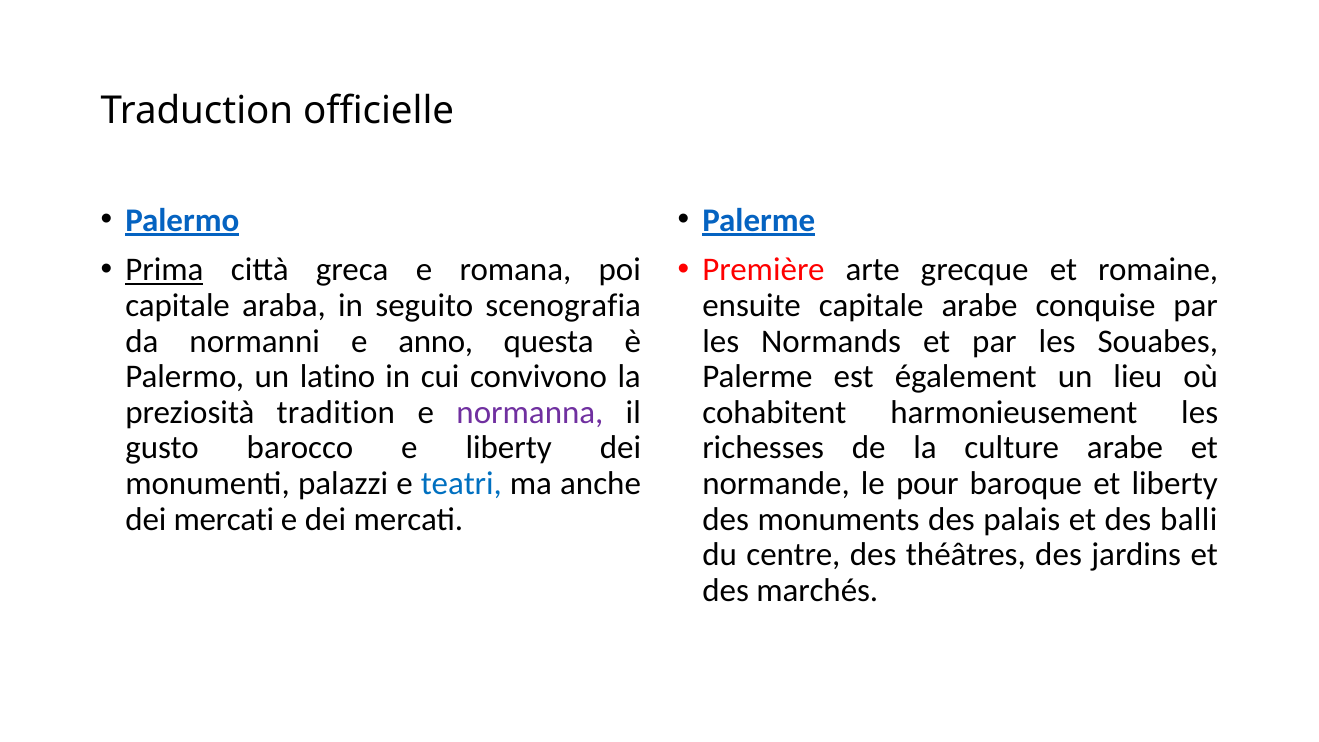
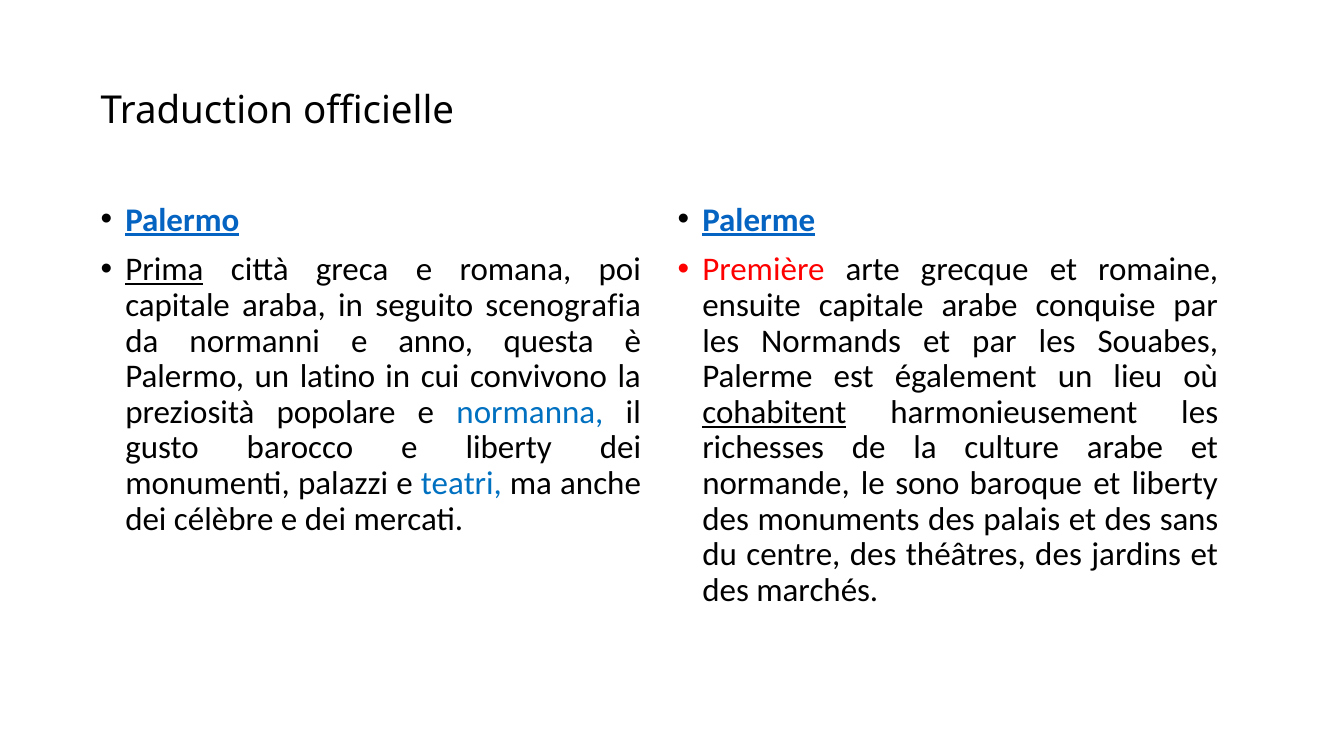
tradition: tradition -> popolare
normanna colour: purple -> blue
cohabitent underline: none -> present
pour: pour -> sono
mercati at (224, 519): mercati -> célèbre
balli: balli -> sans
